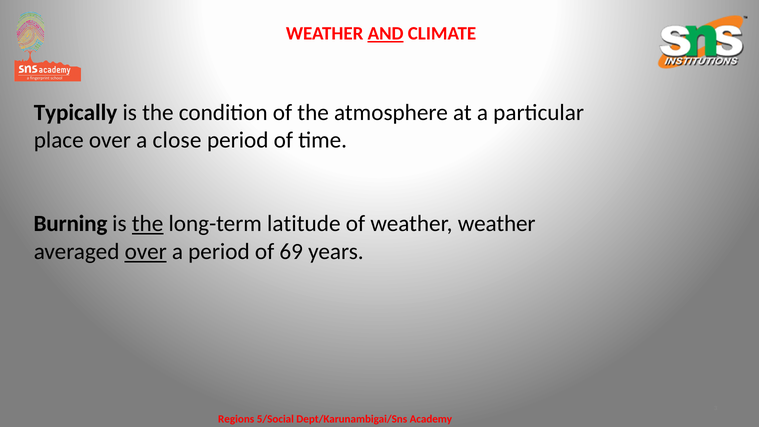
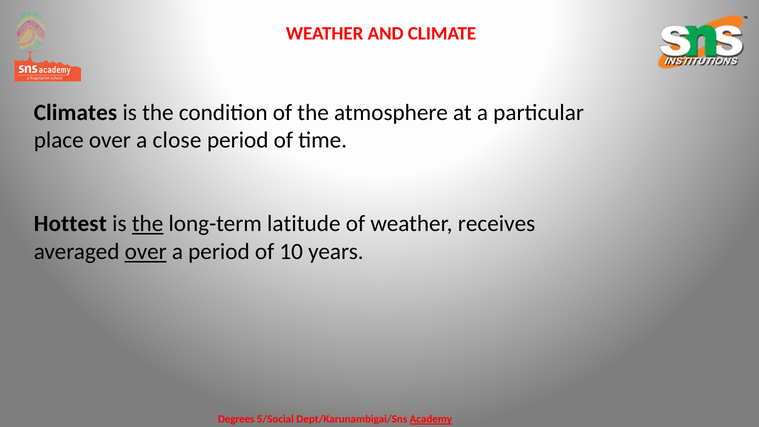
AND underline: present -> none
Typically: Typically -> Climates
Burning: Burning -> Hottest
weather weather: weather -> receives
69: 69 -> 10
Regions: Regions -> Degrees
Academy underline: none -> present
